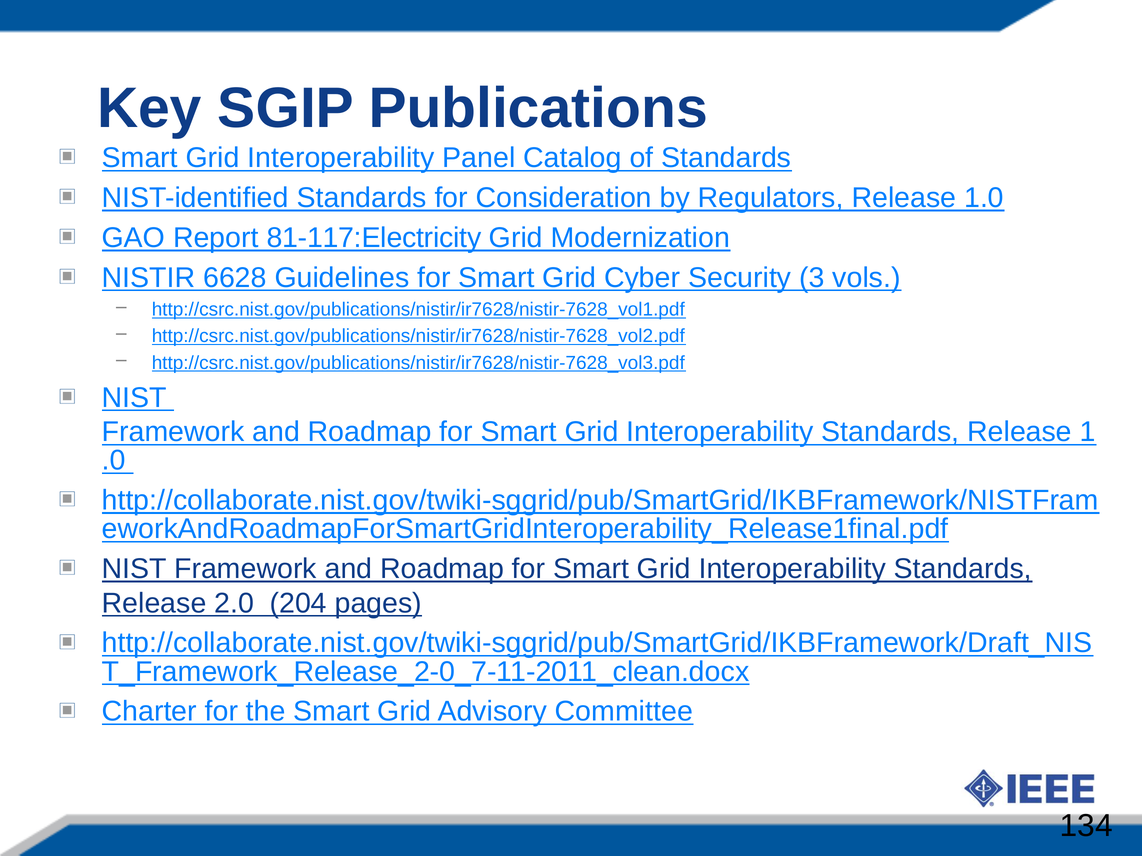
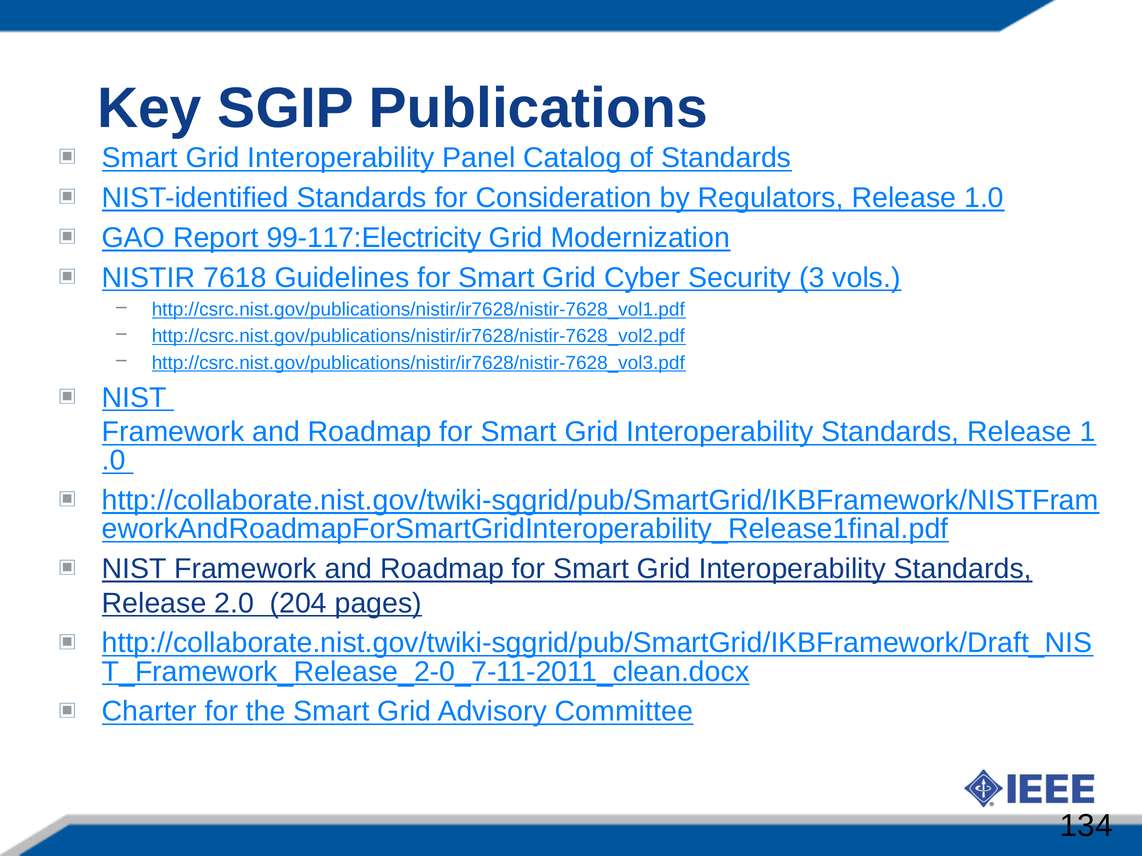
81-117:Electricity: 81-117:Electricity -> 99-117:Electricity
6628: 6628 -> 7618
